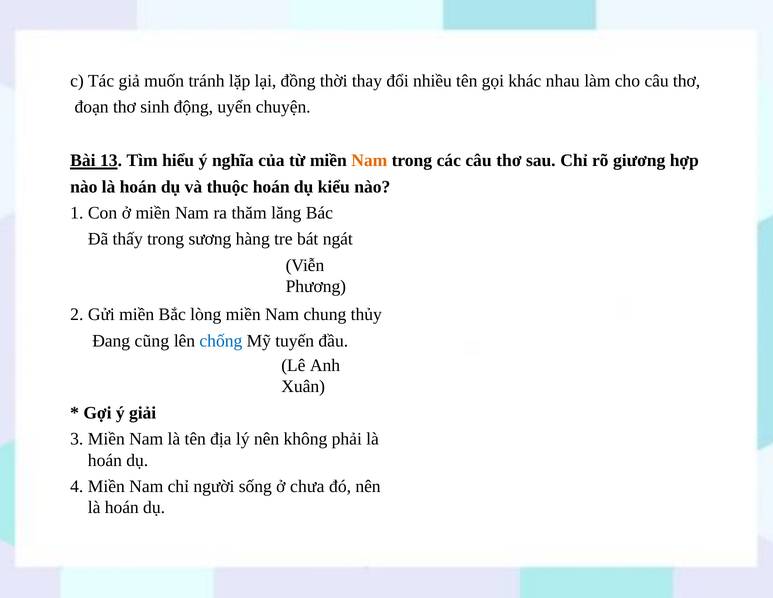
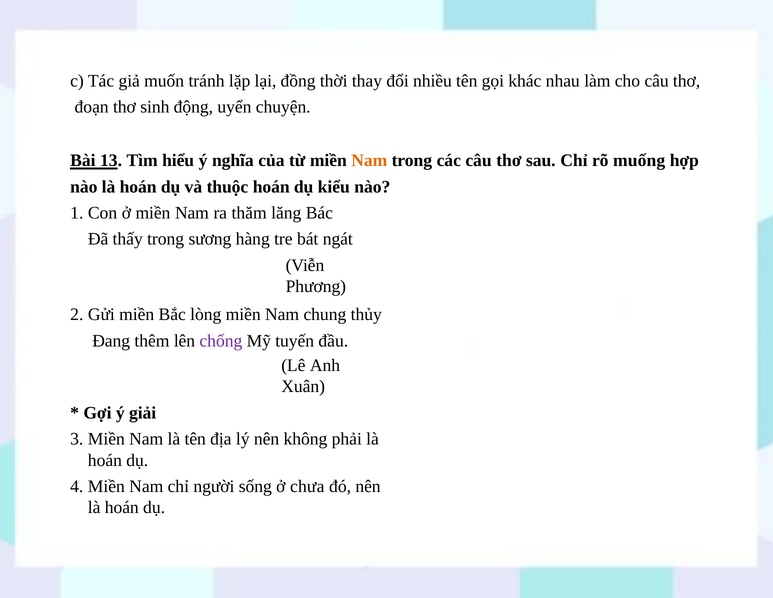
giương: giương -> muống
cũng: cũng -> thêm
chống colour: blue -> purple
